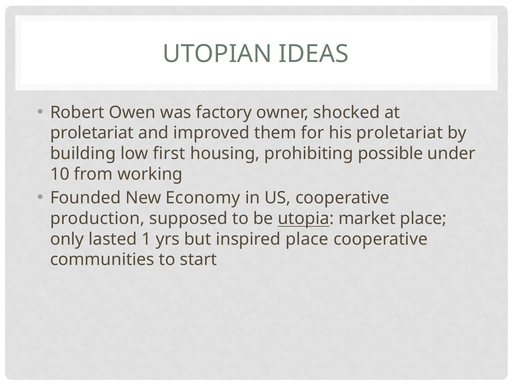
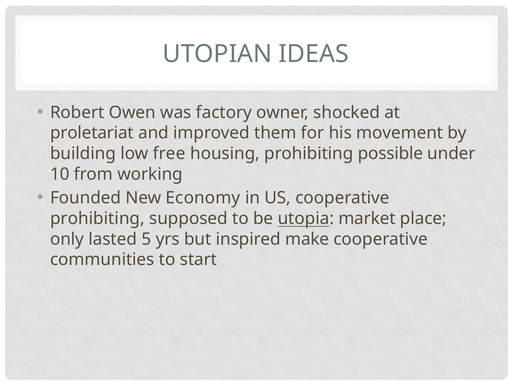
his proletariat: proletariat -> movement
first: first -> free
production at (97, 218): production -> prohibiting
1: 1 -> 5
inspired place: place -> make
